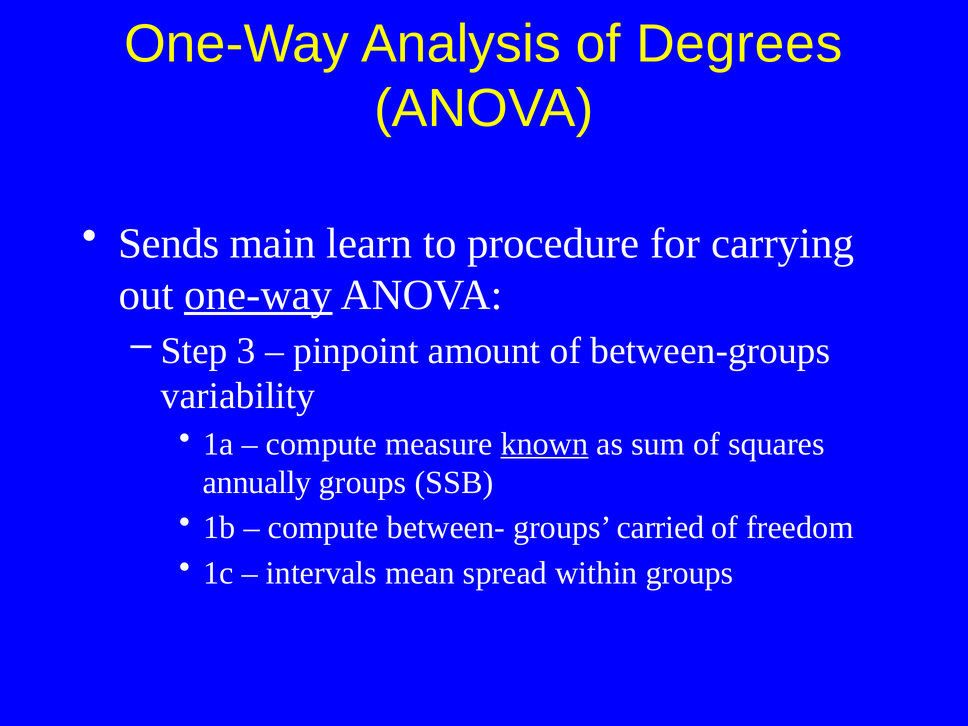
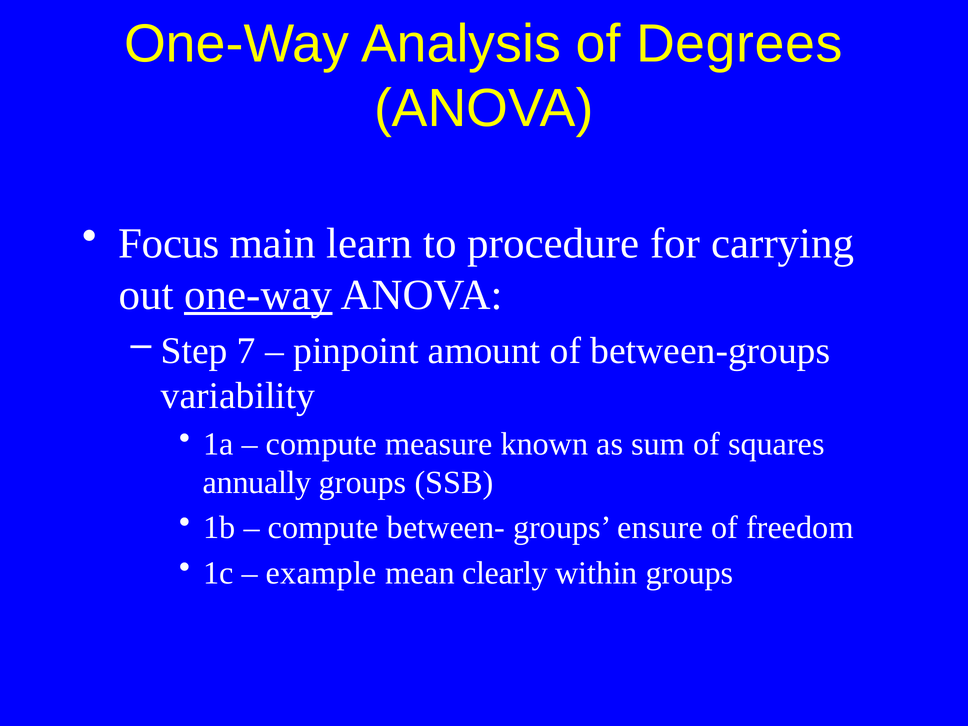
Sends: Sends -> Focus
3: 3 -> 7
known underline: present -> none
carried: carried -> ensure
intervals: intervals -> example
spread: spread -> clearly
